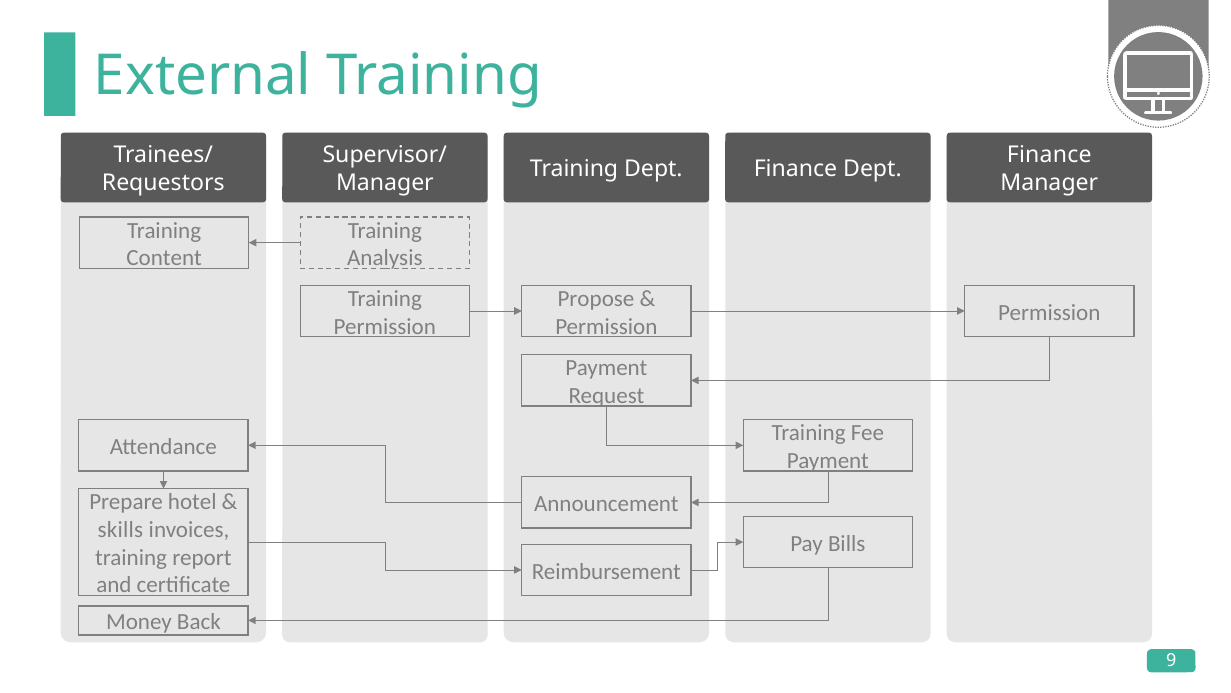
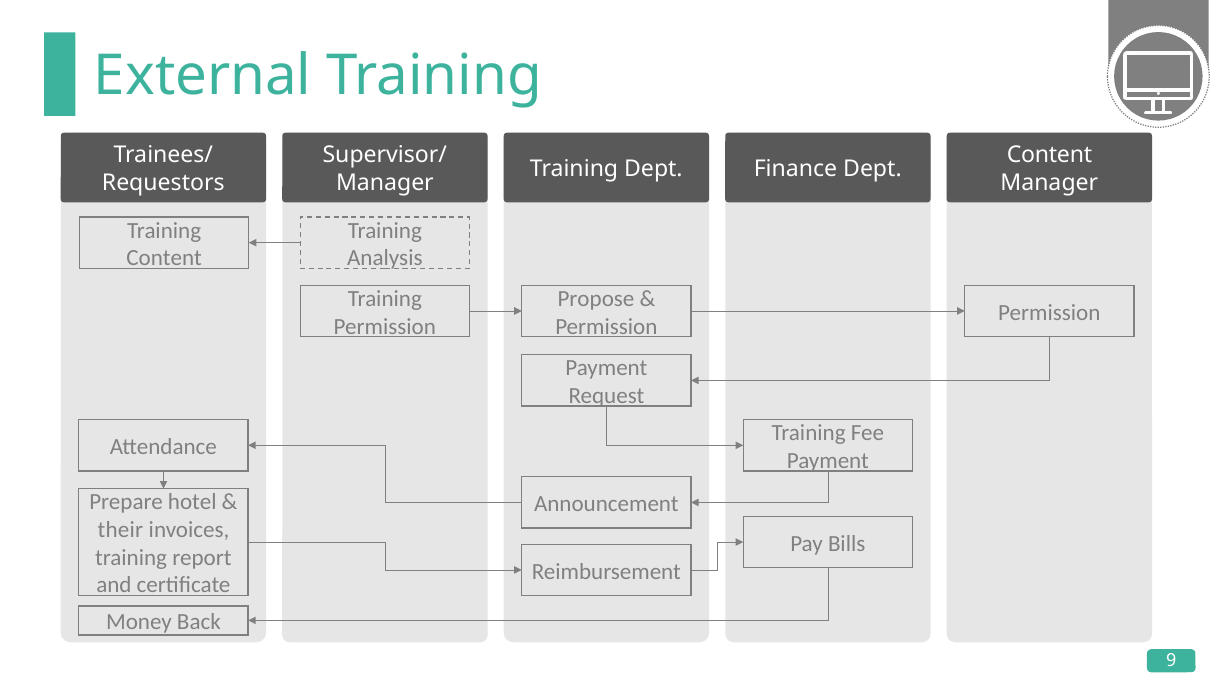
Finance at (1049, 155): Finance -> Content
skills: skills -> their
